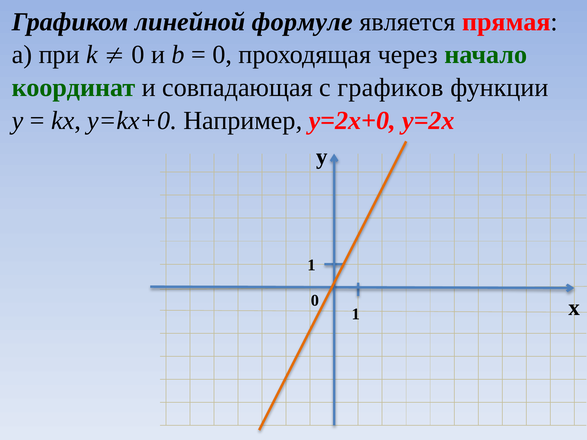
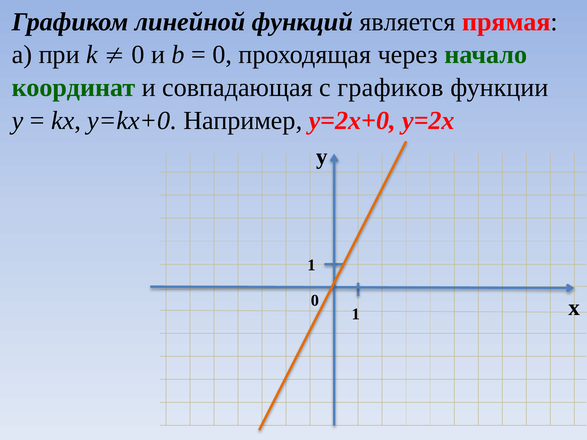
формуле: формуле -> функций
